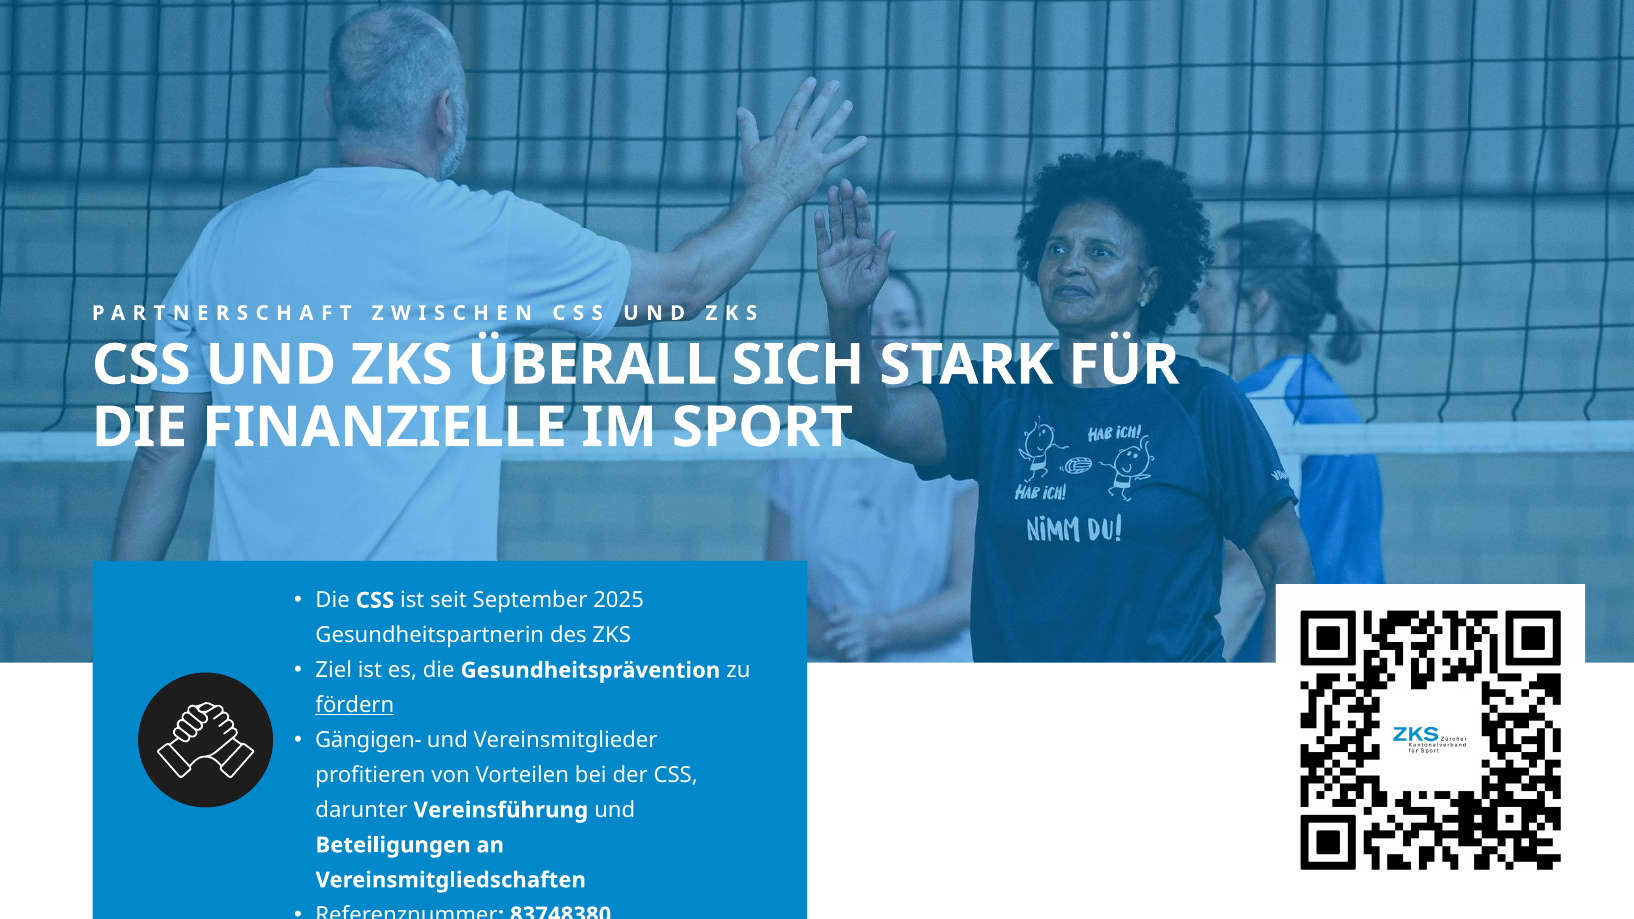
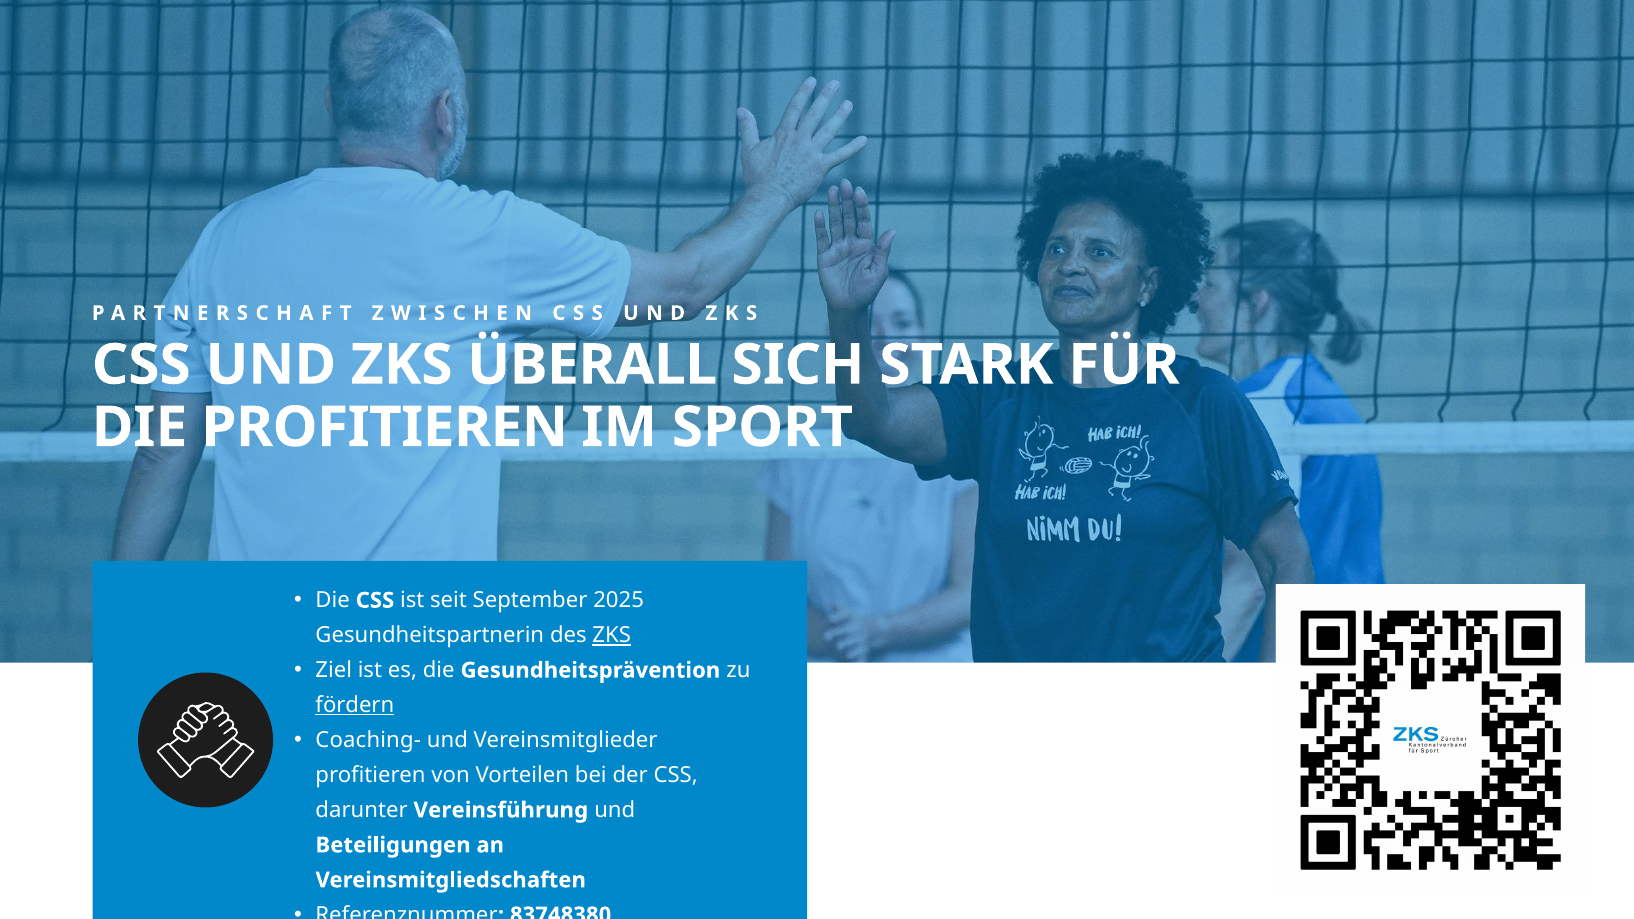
DIE FINANZIELLE: FINANZIELLE -> PROFITIEREN
ZKS at (612, 635) underline: none -> present
Gängigen-: Gängigen- -> Coaching-
